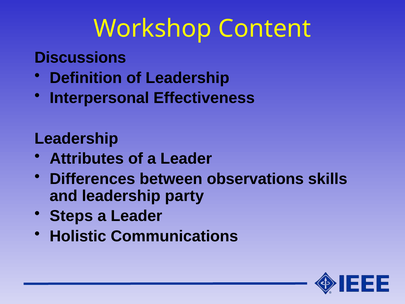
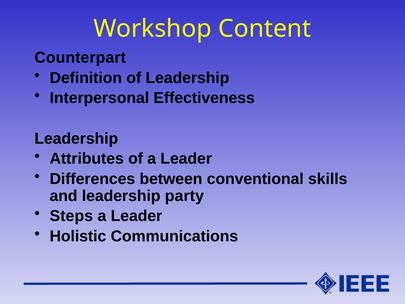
Discussions: Discussions -> Counterpart
observations: observations -> conventional
